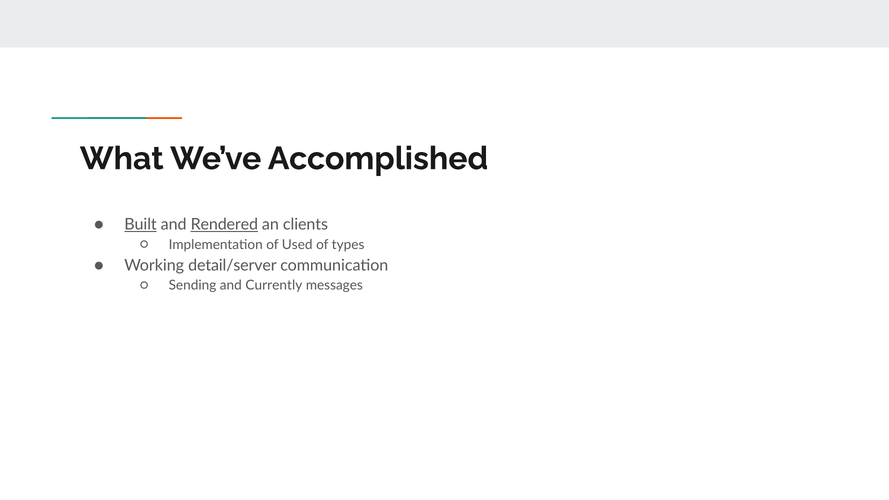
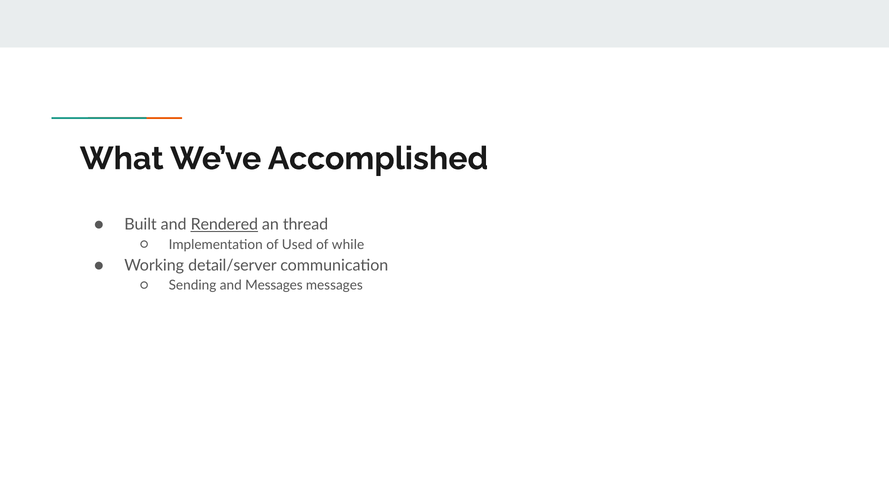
Built underline: present -> none
clients: clients -> thread
types: types -> while
and Currently: Currently -> Messages
